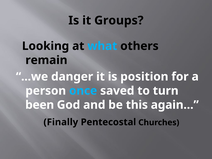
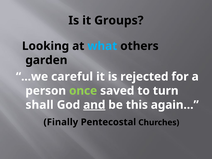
remain: remain -> garden
danger: danger -> careful
position: position -> rejected
once colour: light blue -> light green
been: been -> shall
and underline: none -> present
